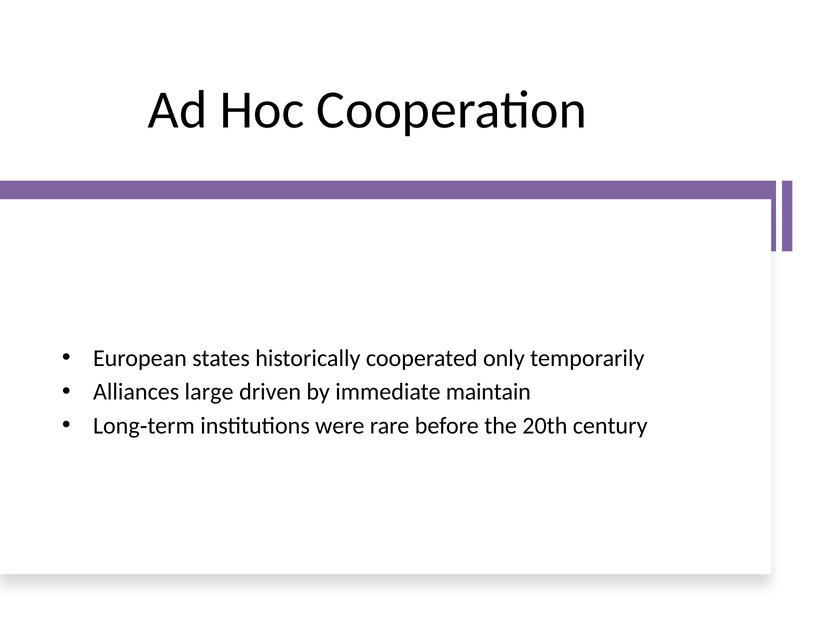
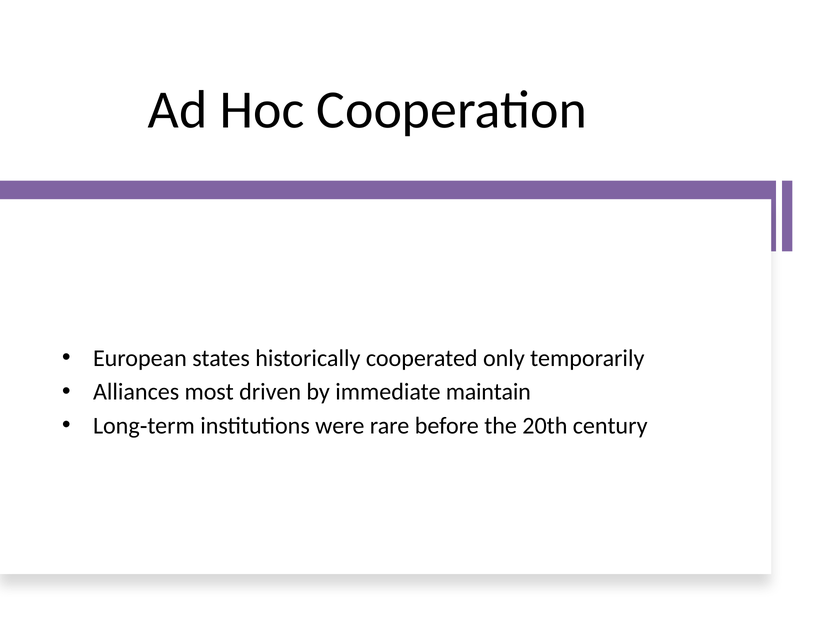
large: large -> most
